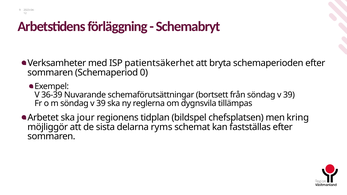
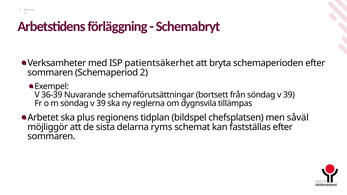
0: 0 -> 2
jour: jour -> plus
kring: kring -> såväl
